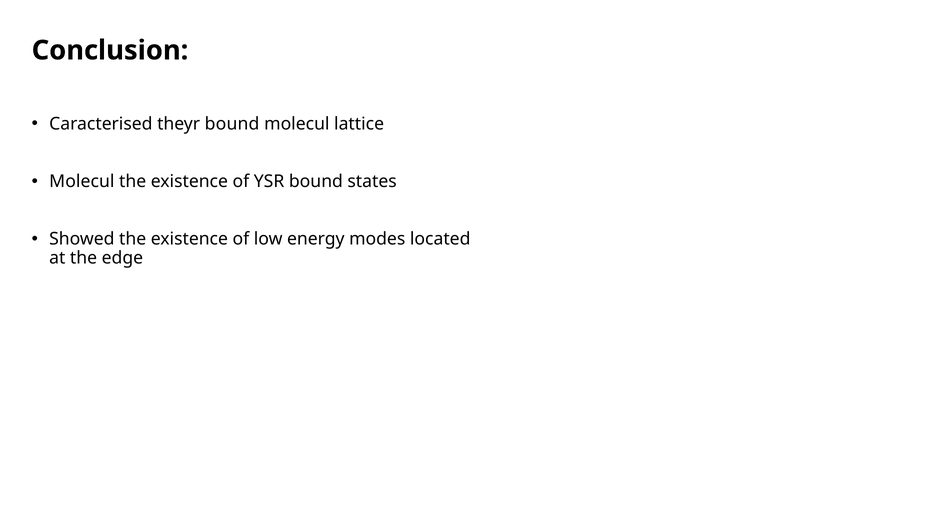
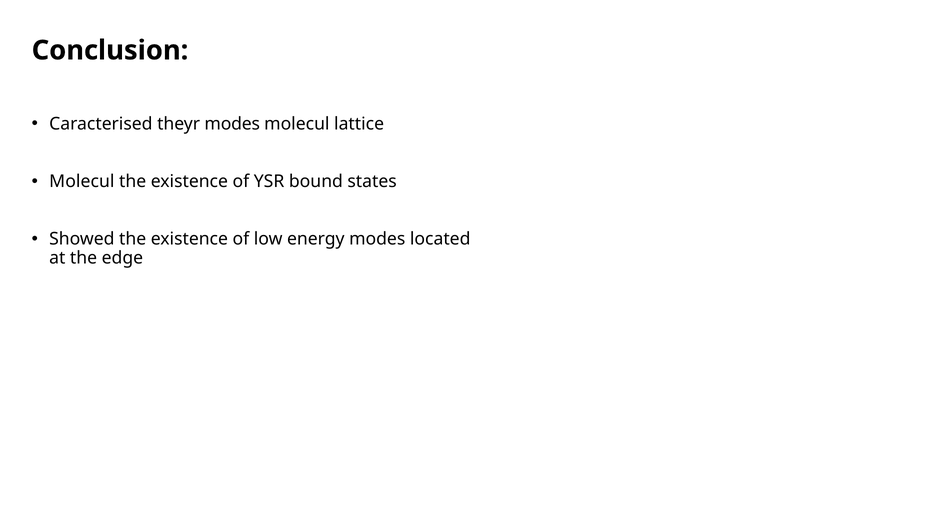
theyr bound: bound -> modes
